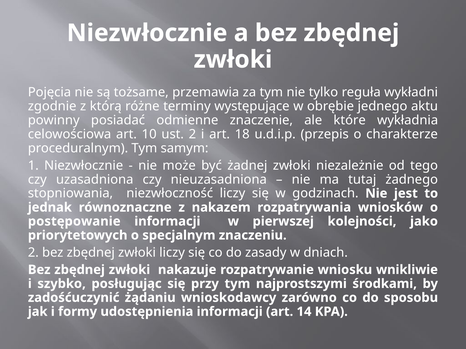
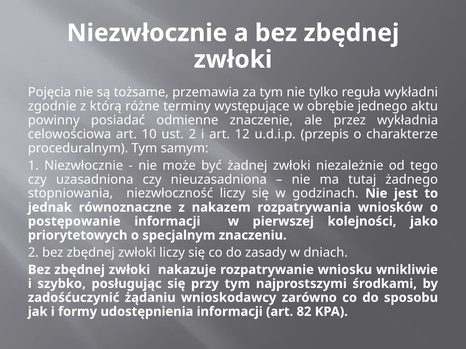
które: które -> przez
18: 18 -> 12
14: 14 -> 82
